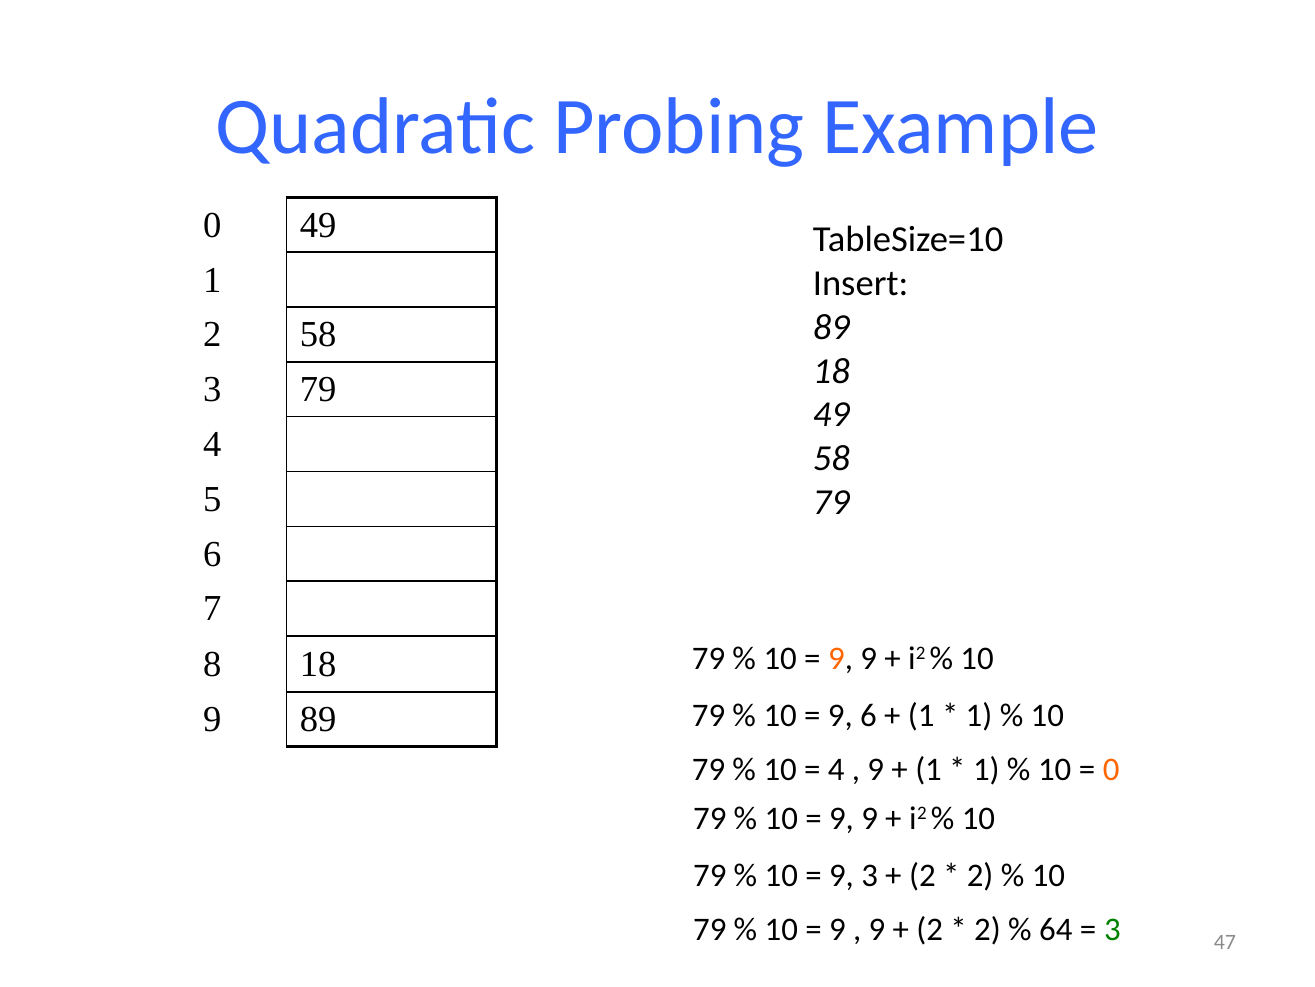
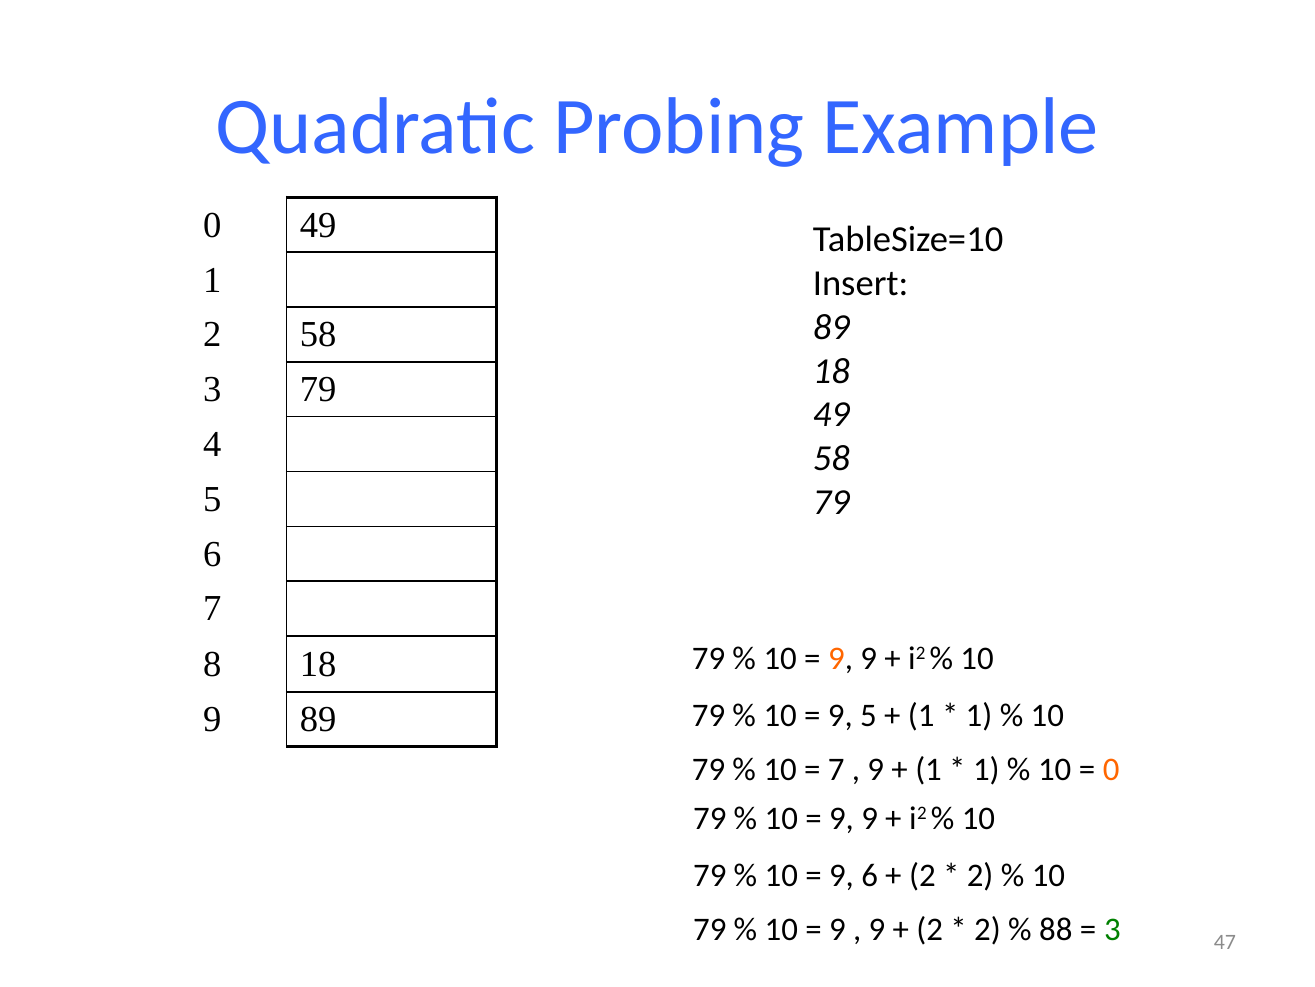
9 6: 6 -> 5
4 at (836, 769): 4 -> 7
9 3: 3 -> 6
64: 64 -> 88
